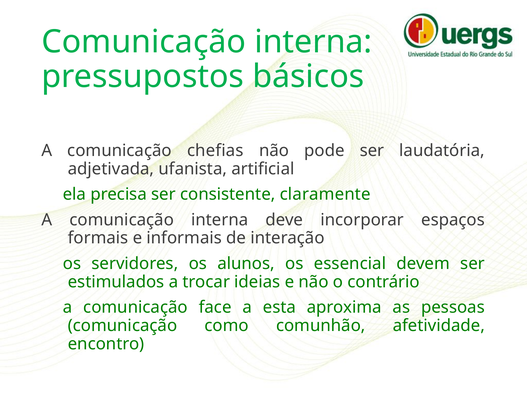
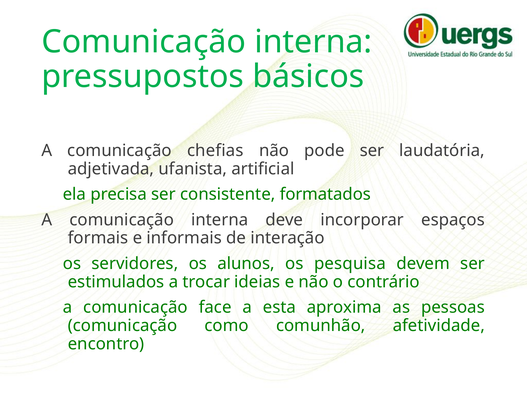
claramente: claramente -> formatados
essencial: essencial -> pesquisa
